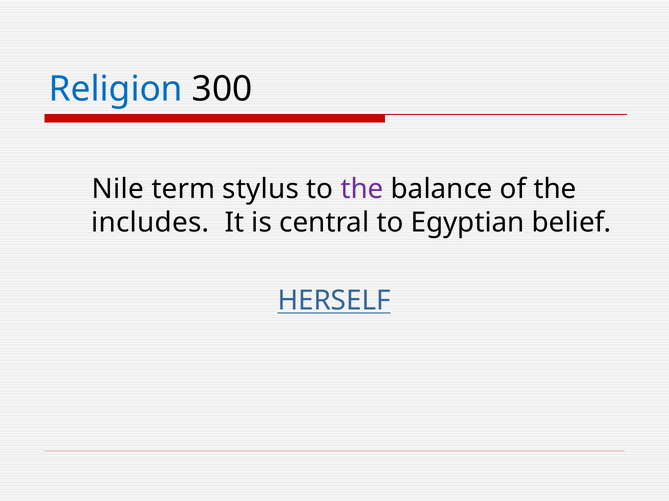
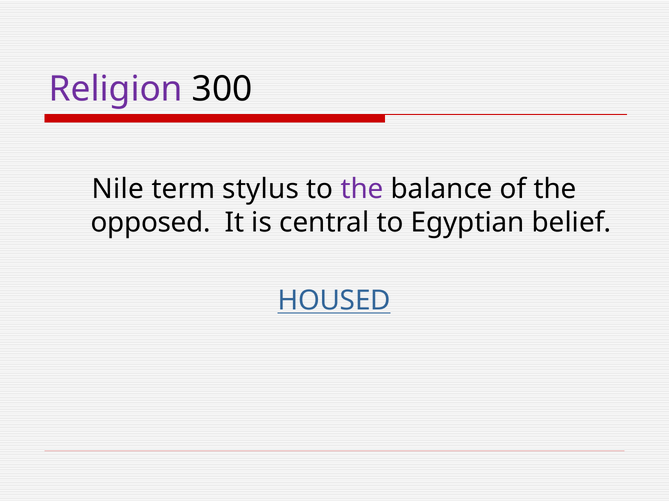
Religion colour: blue -> purple
includes: includes -> opposed
HERSELF: HERSELF -> HOUSED
